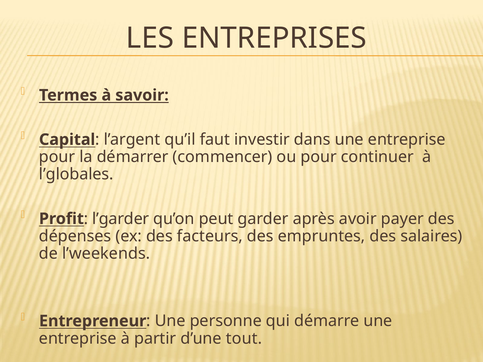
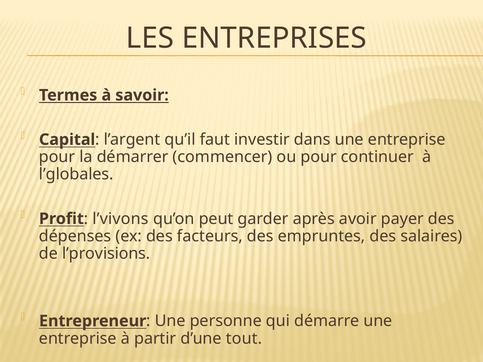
l’garder: l’garder -> l’vivons
l’weekends: l’weekends -> l’provisions
